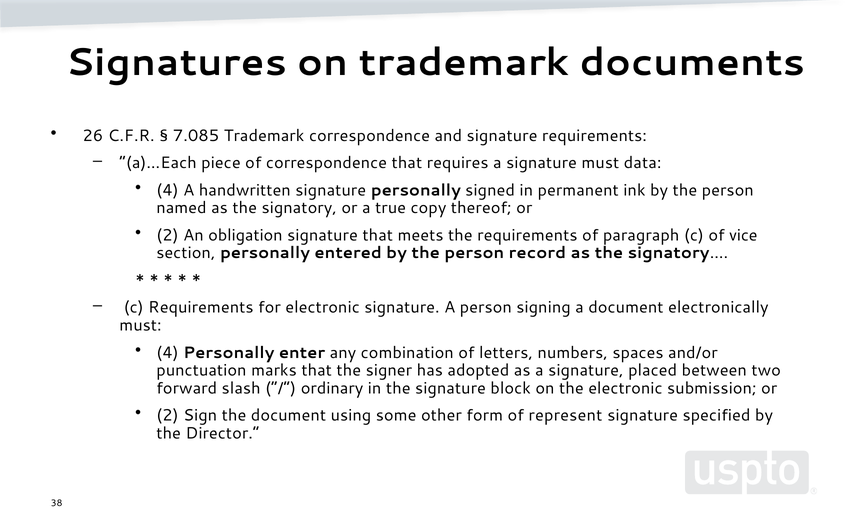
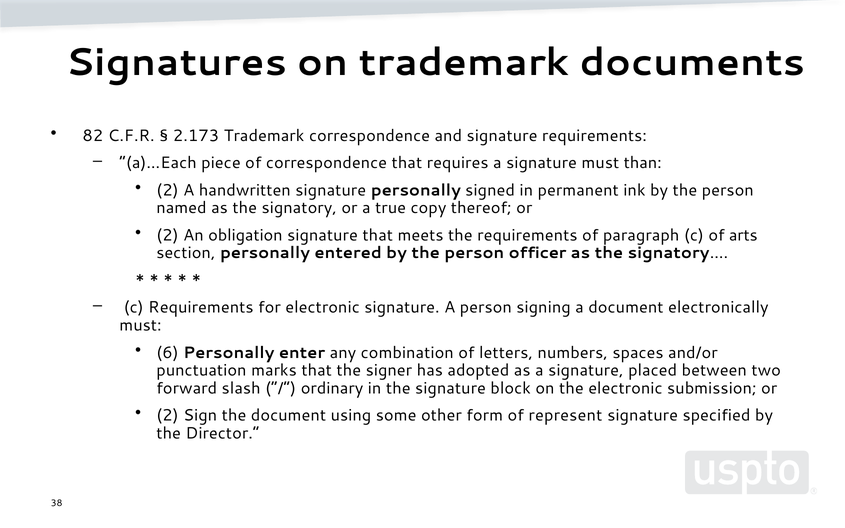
26: 26 -> 82
7.085: 7.085 -> 2.173
data: data -> than
4 at (167, 190): 4 -> 2
vice: vice -> arts
record: record -> officer
4 at (167, 353): 4 -> 6
